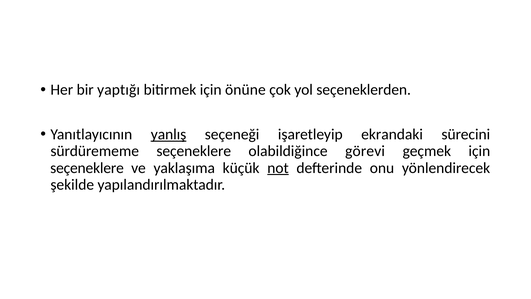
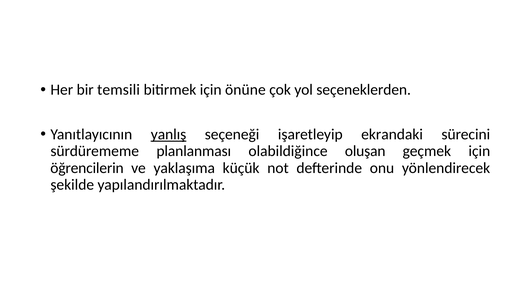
yaptığı: yaptığı -> temsili
sürdürememe seçeneklere: seçeneklere -> planlanması
görevi: görevi -> oluşan
seçeneklere at (87, 168): seçeneklere -> öğrencilerin
not underline: present -> none
